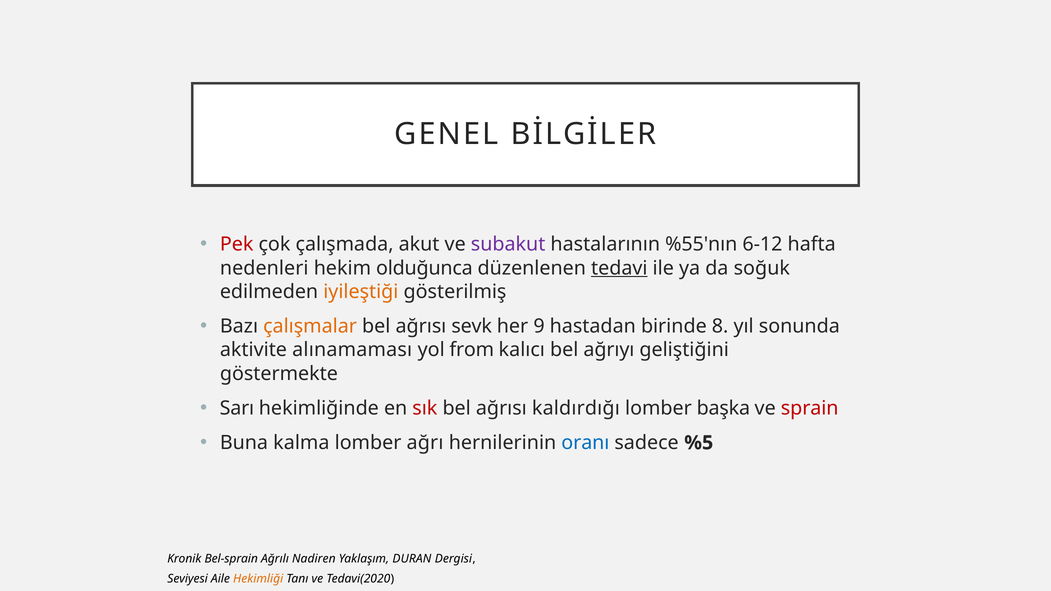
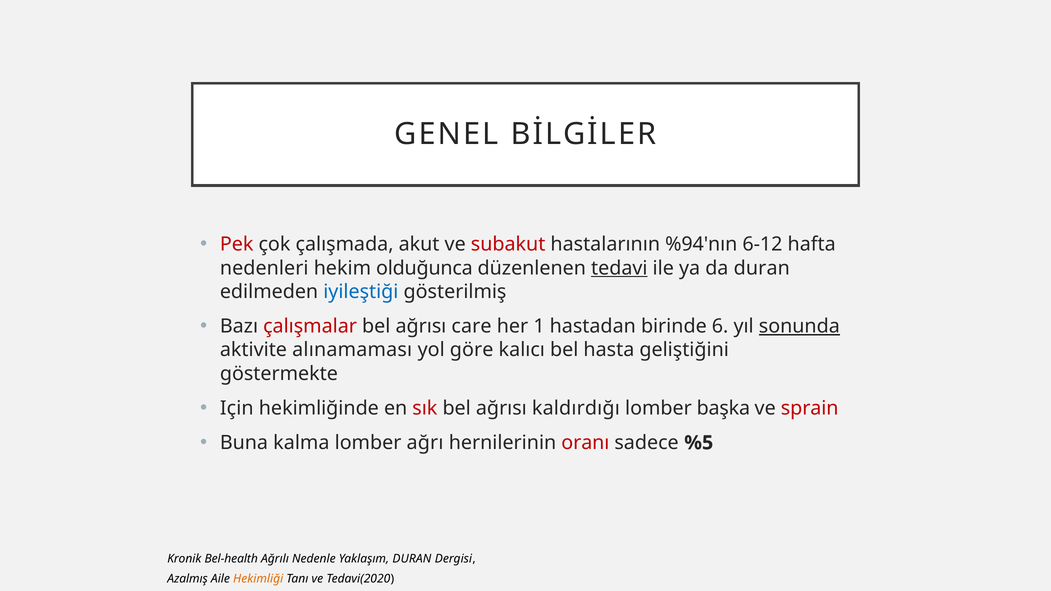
subakut colour: purple -> red
%55'nın: %55'nın -> %94'nın
da soğuk: soğuk -> duran
iyileştiği colour: orange -> blue
çalışmalar colour: orange -> red
sevk: sevk -> care
9: 9 -> 1
8: 8 -> 6
sonunda underline: none -> present
from: from -> göre
ağrıyı: ağrıyı -> hasta
Sarı: Sarı -> Için
oranı colour: blue -> red
Bel-sprain: Bel-sprain -> Bel-health
Nadiren: Nadiren -> Nedenle
Seviyesi: Seviyesi -> Azalmış
